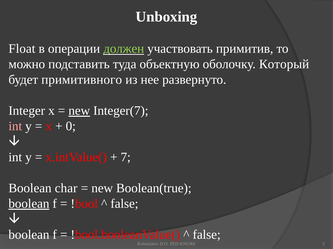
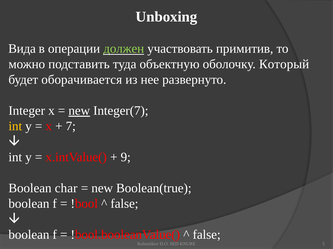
Float: Float -> Вида
примитивного: примитивного -> оборачивается
int at (15, 127) colour: pink -> yellow
0: 0 -> 7
7: 7 -> 9
boolean at (29, 204) underline: present -> none
